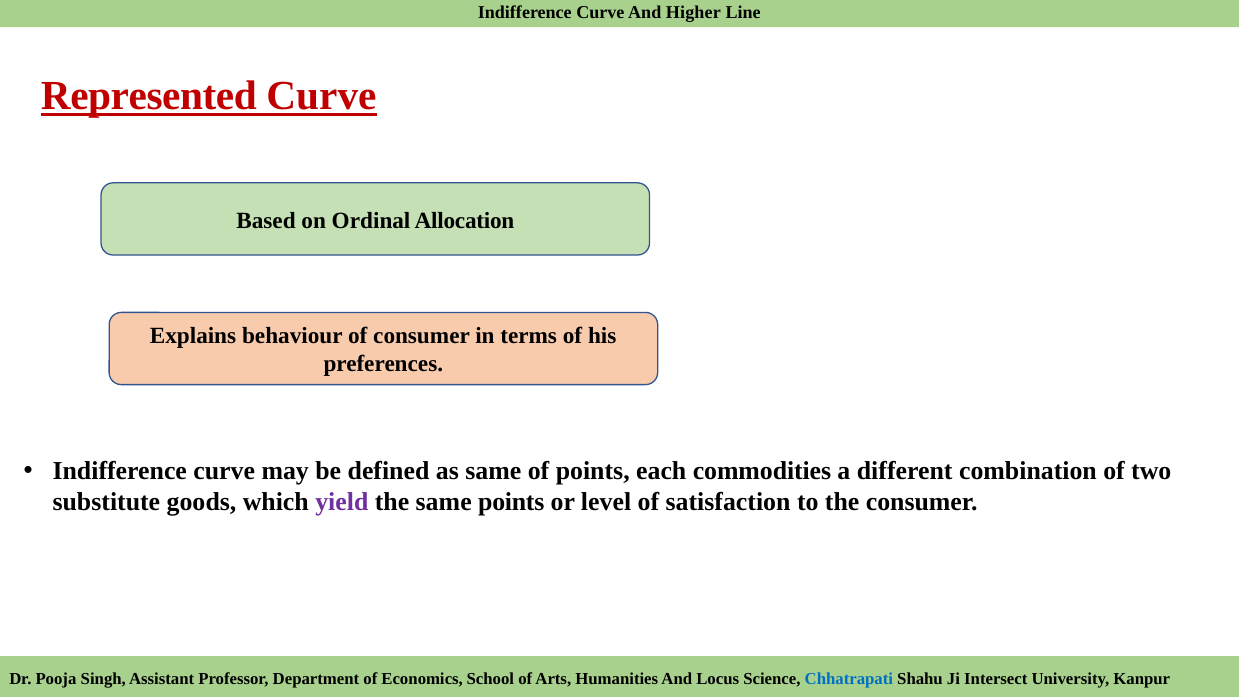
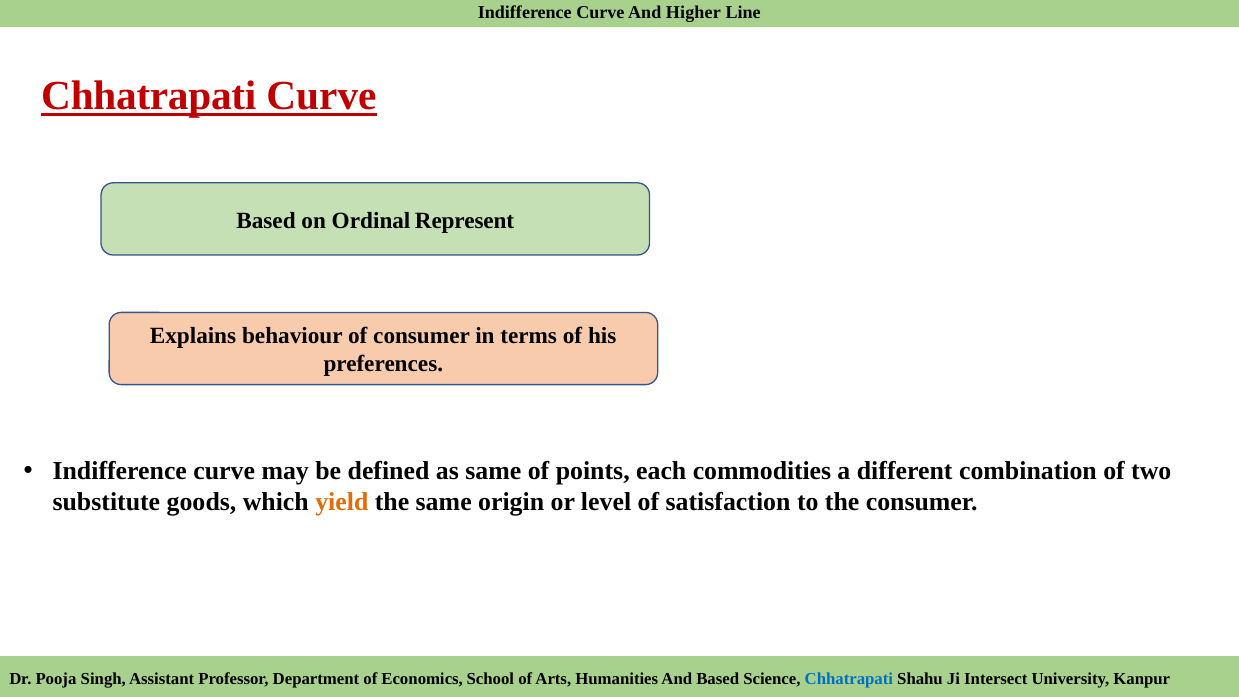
Represented at (149, 96): Represented -> Chhatrapati
Allocation: Allocation -> Represent
yield colour: purple -> orange
same points: points -> origin
And Locus: Locus -> Based
